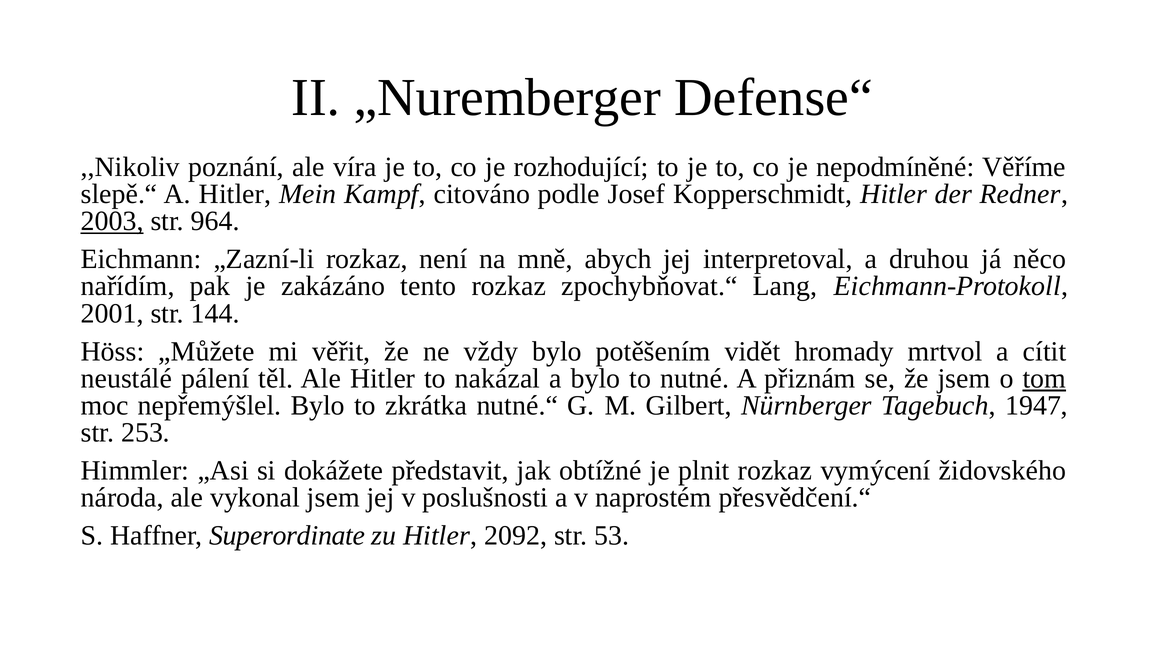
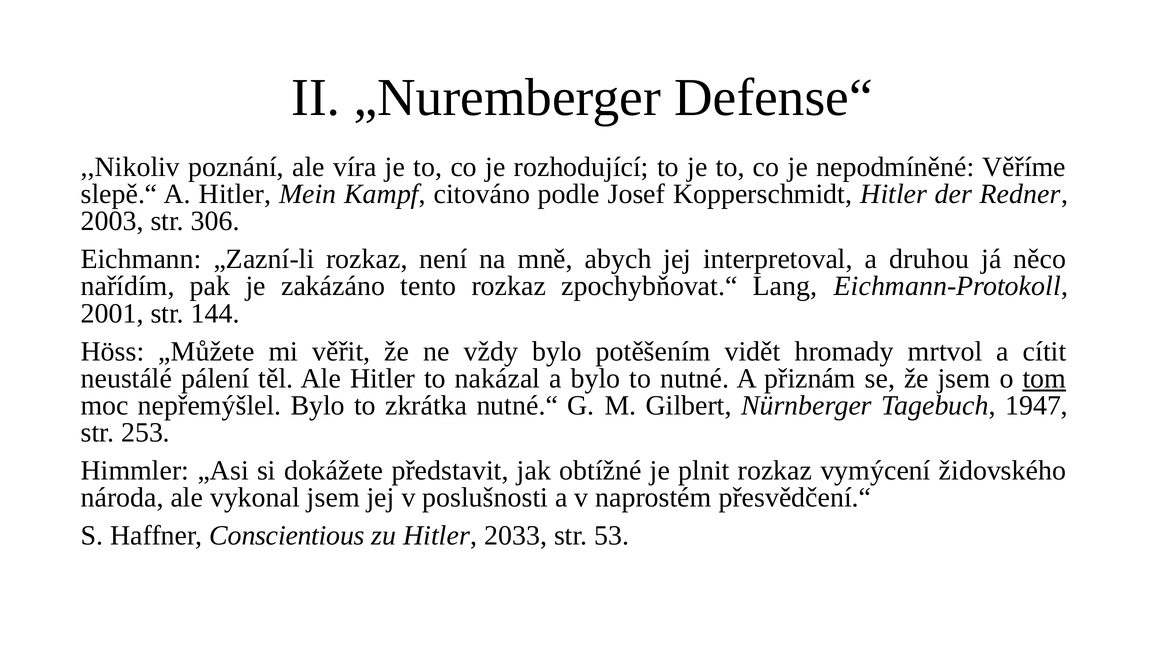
2003 underline: present -> none
964: 964 -> 306
Superordinate: Superordinate -> Conscientious
2092: 2092 -> 2033
